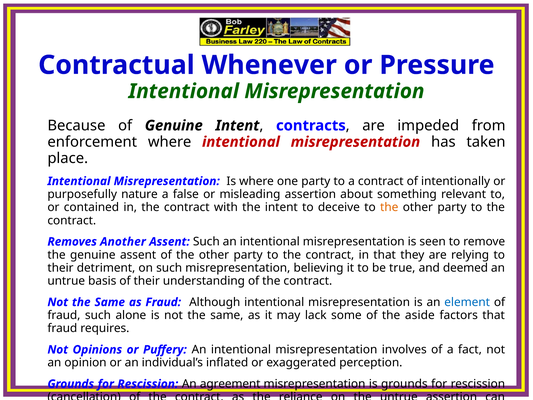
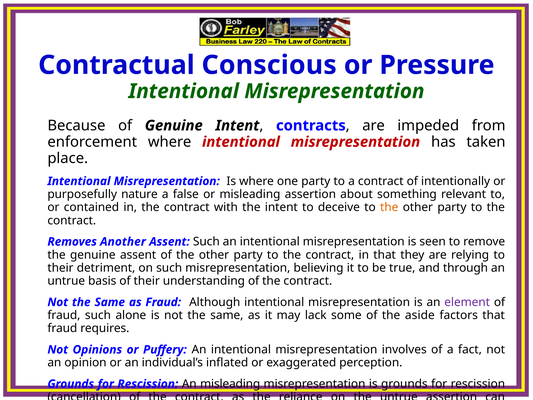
Whenever: Whenever -> Conscious
deemed: deemed -> through
element colour: blue -> purple
An agreement: agreement -> misleading
